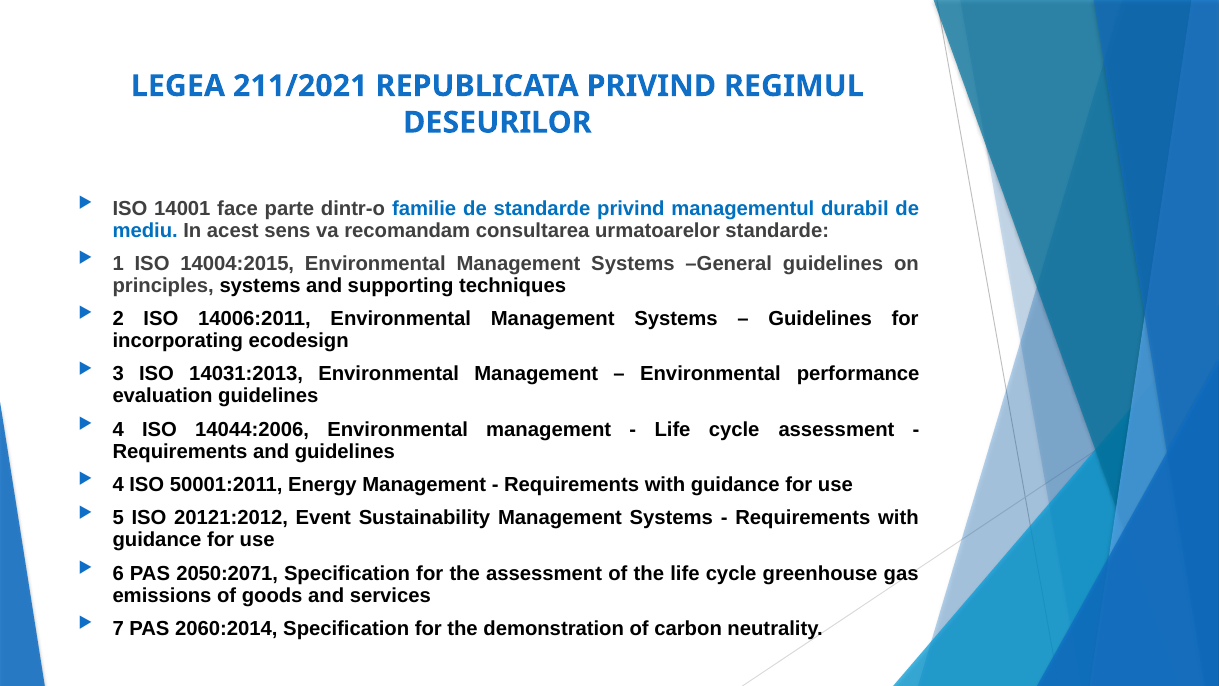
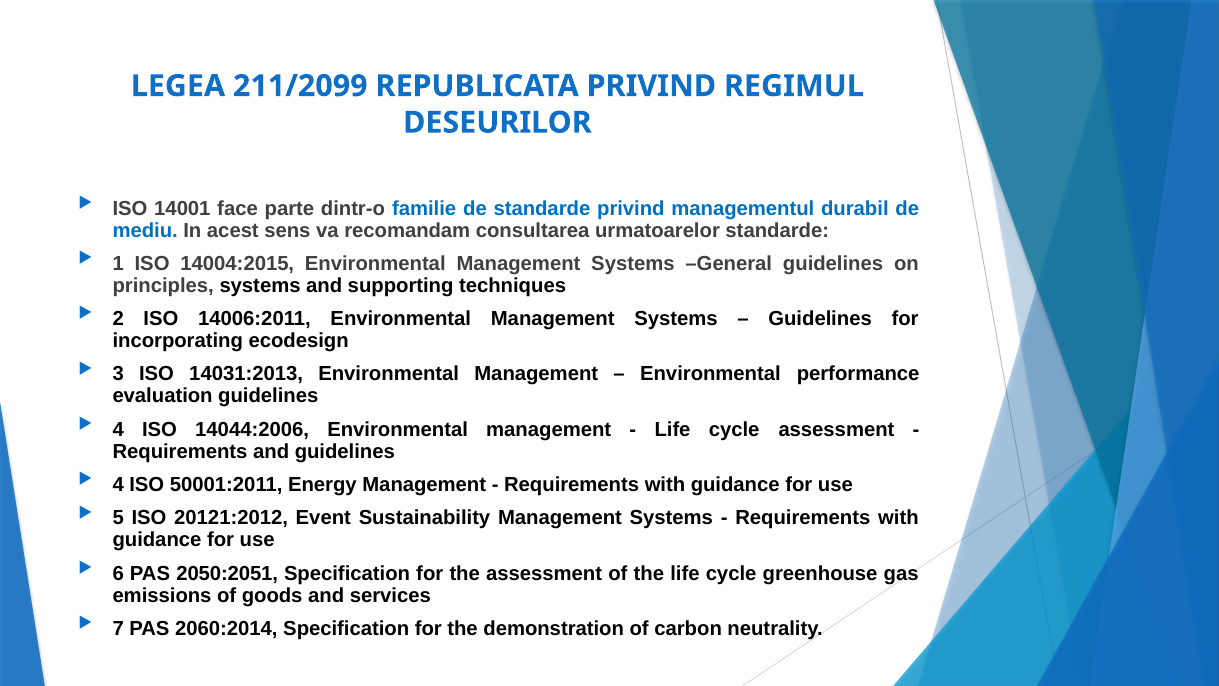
211/2021: 211/2021 -> 211/2099
2050:2071: 2050:2071 -> 2050:2051
